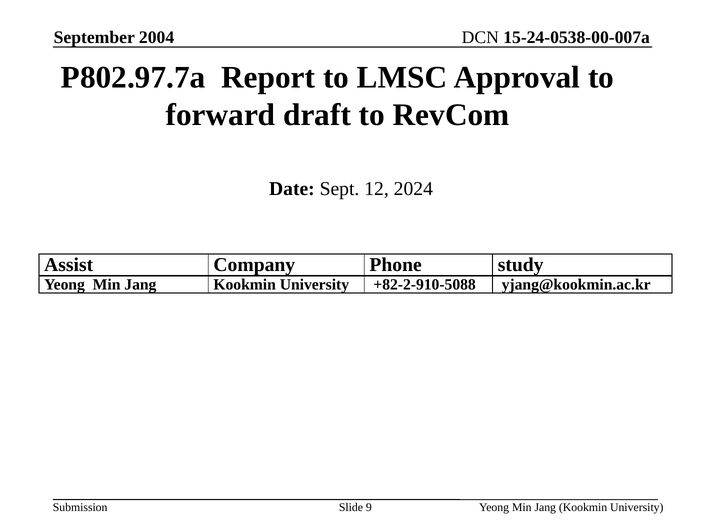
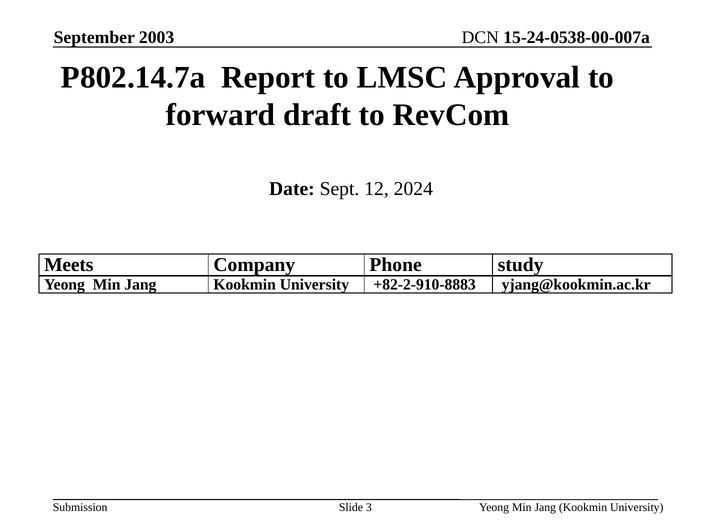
2004: 2004 -> 2003
P802.97.7a: P802.97.7a -> P802.14.7a
Assist: Assist -> Meets
+82-2-910-5088: +82-2-910-5088 -> +82-2-910-8883
9: 9 -> 3
